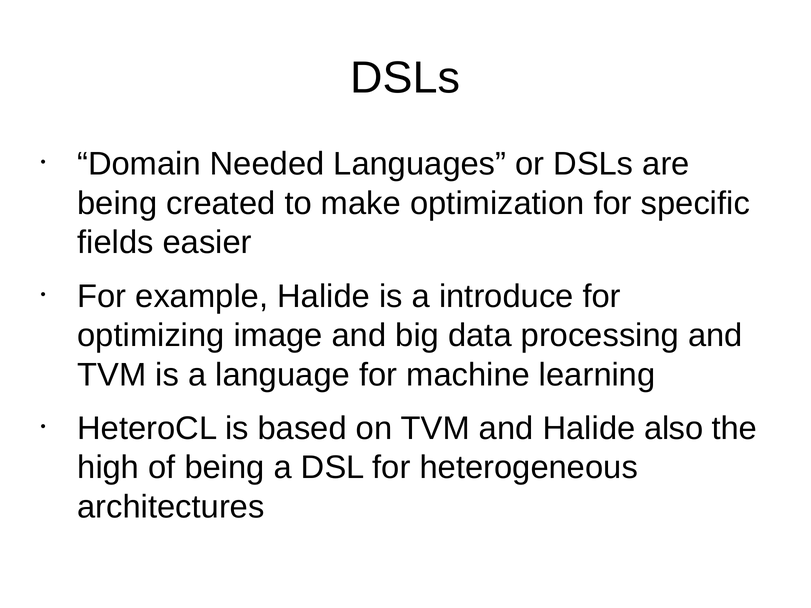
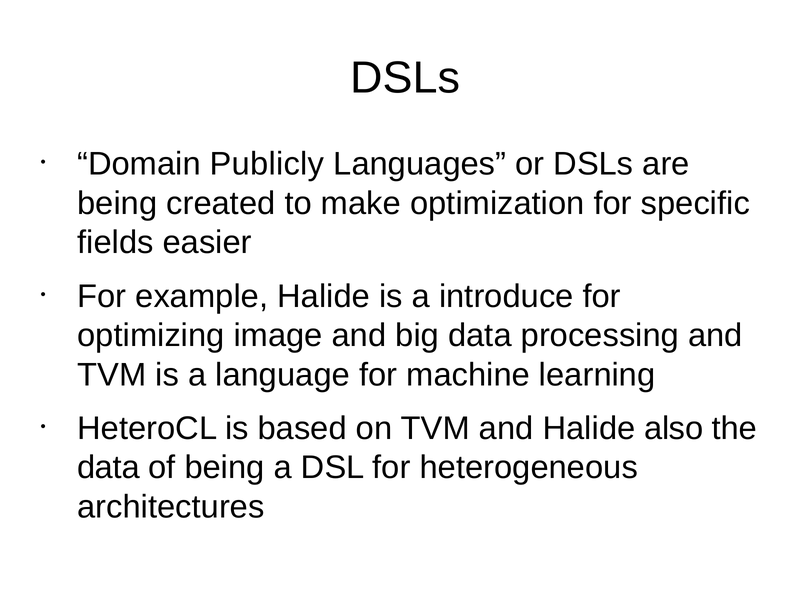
Needed: Needed -> Publicly
high at (108, 468): high -> data
